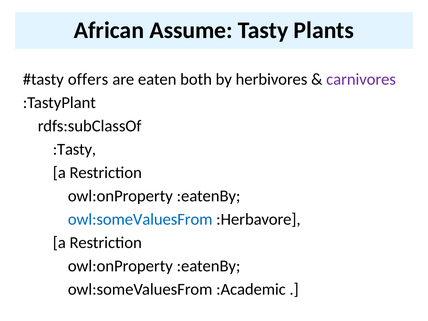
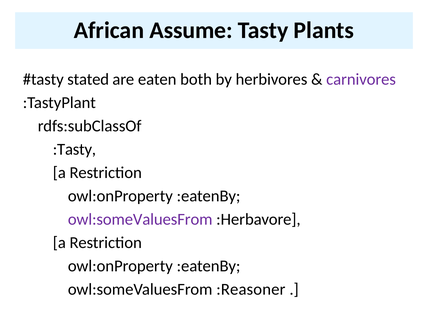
offers: offers -> stated
owl:someValuesFrom at (140, 219) colour: blue -> purple
:Academic: :Academic -> :Reasoner
